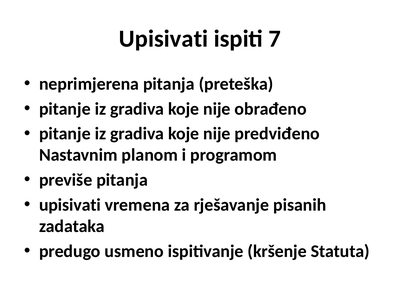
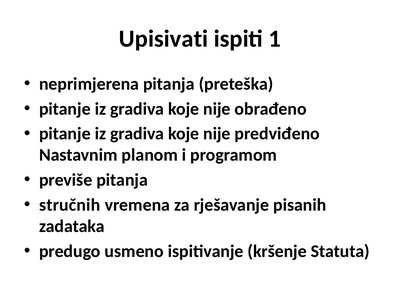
7: 7 -> 1
upisivati at (70, 205): upisivati -> stručnih
